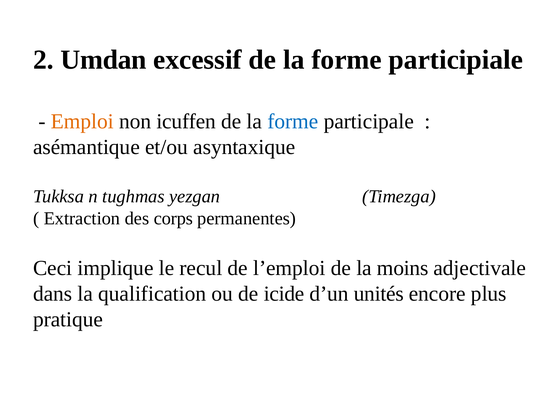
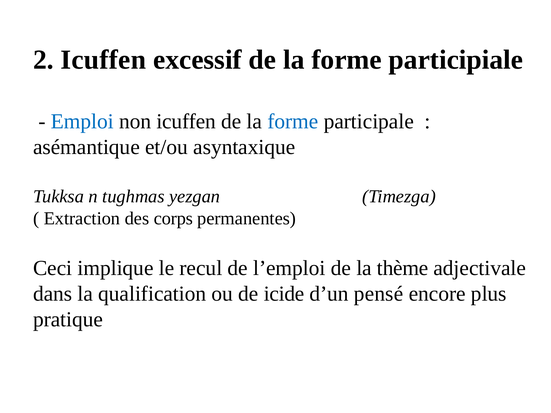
2 Umdan: Umdan -> Icuffen
Emploi colour: orange -> blue
moins: moins -> thème
unités: unités -> pensé
